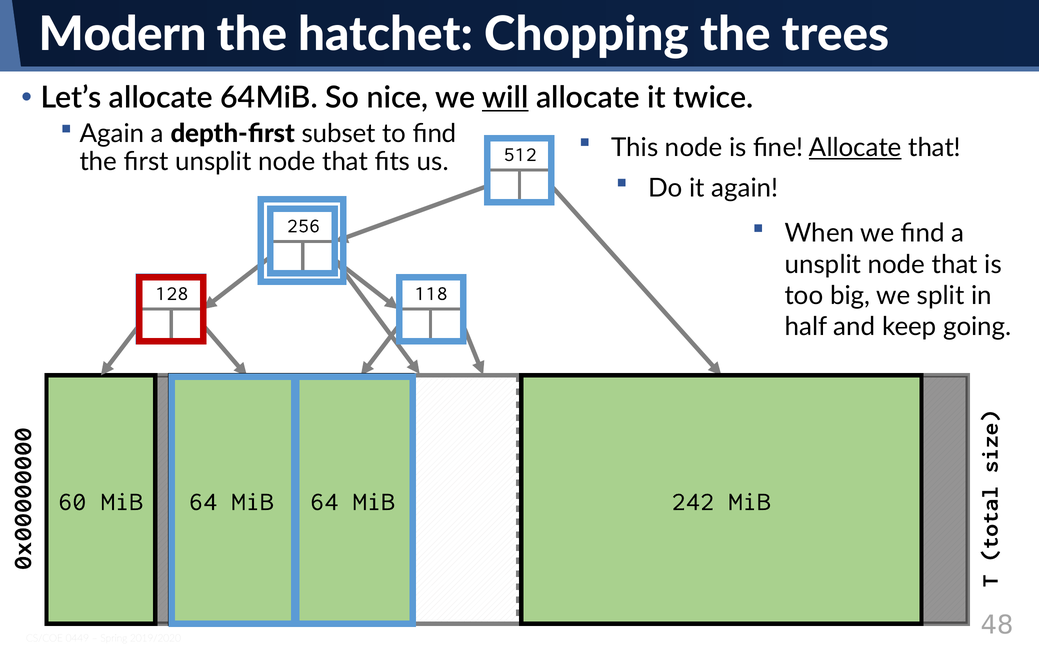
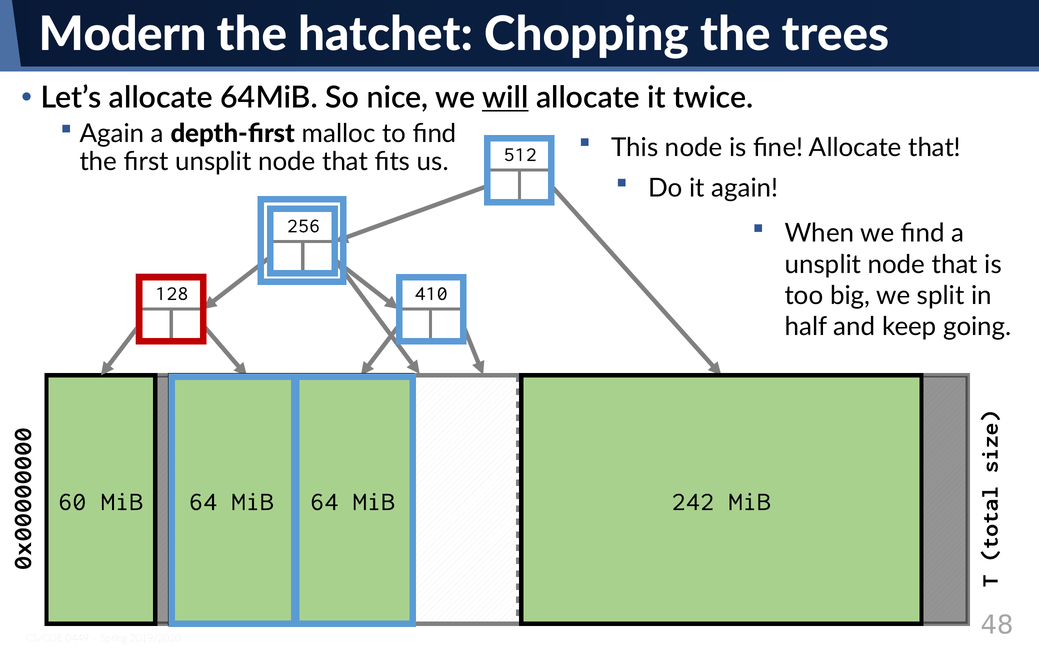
subset: subset -> malloc
Allocate at (855, 148) underline: present -> none
118: 118 -> 410
